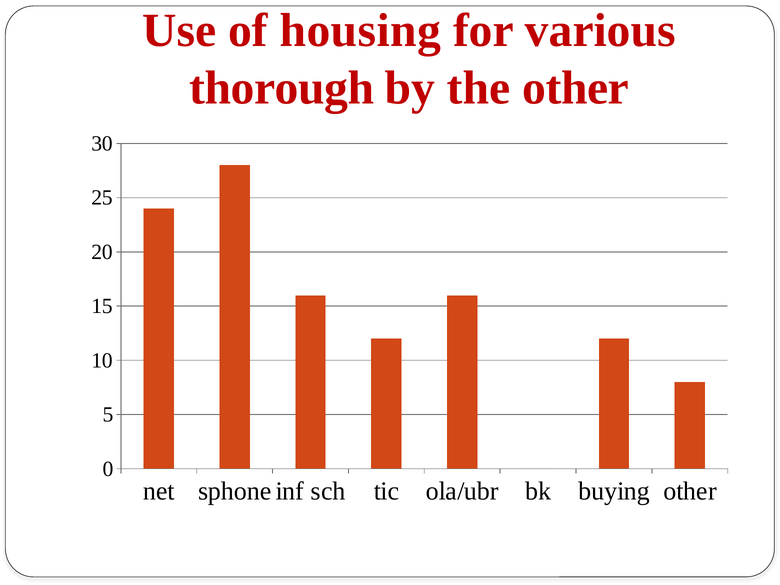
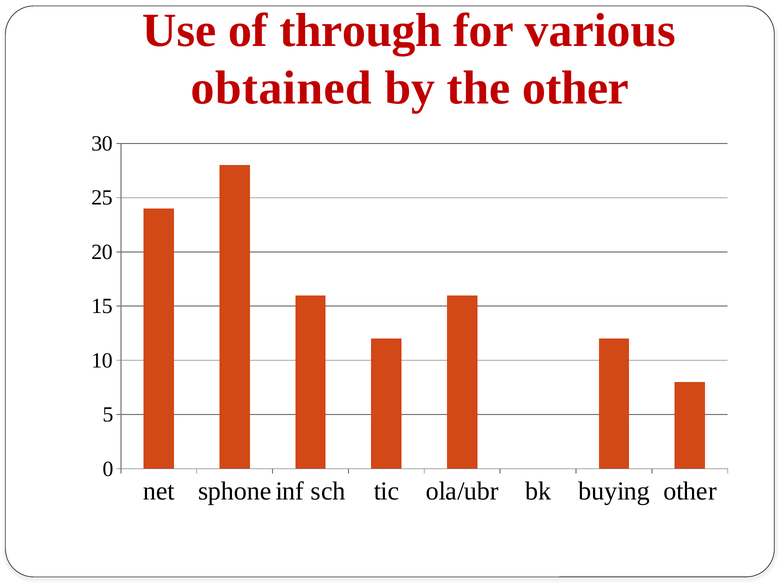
housing: housing -> through
thorough: thorough -> obtained
